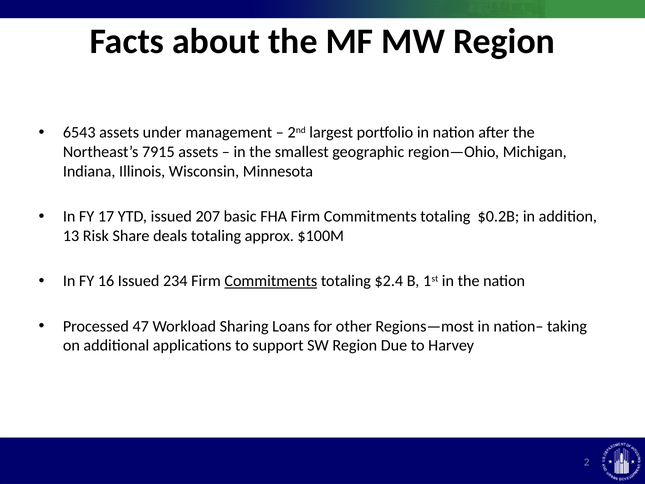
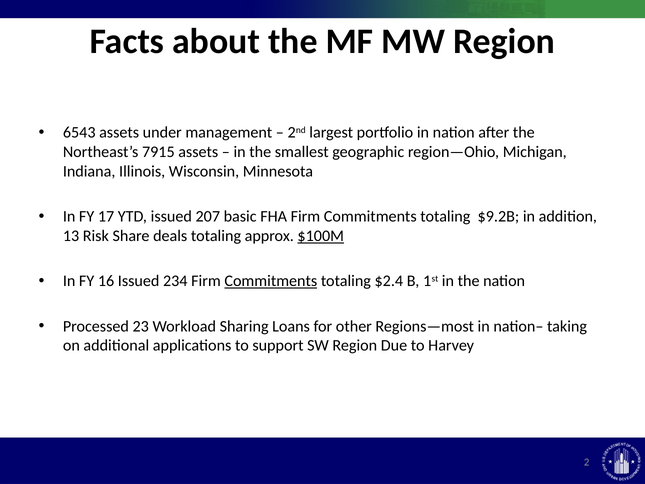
$0.2B: $0.2B -> $9.2B
$100M underline: none -> present
47: 47 -> 23
